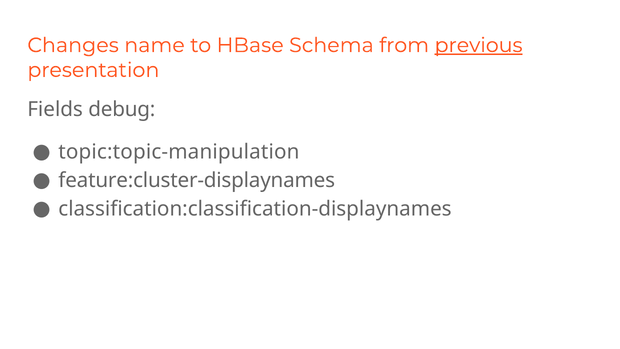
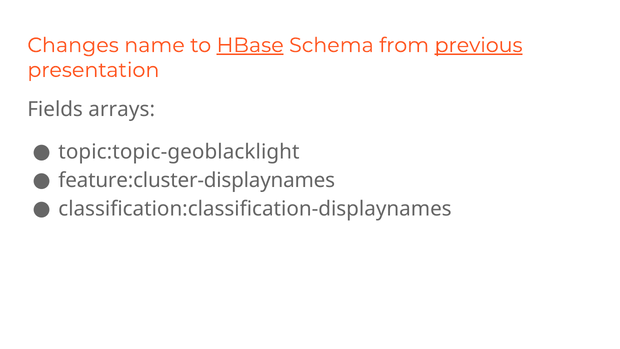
HBase underline: none -> present
debug: debug -> arrays
topic:topic-manipulation: topic:topic-manipulation -> topic:topic-geoblacklight
